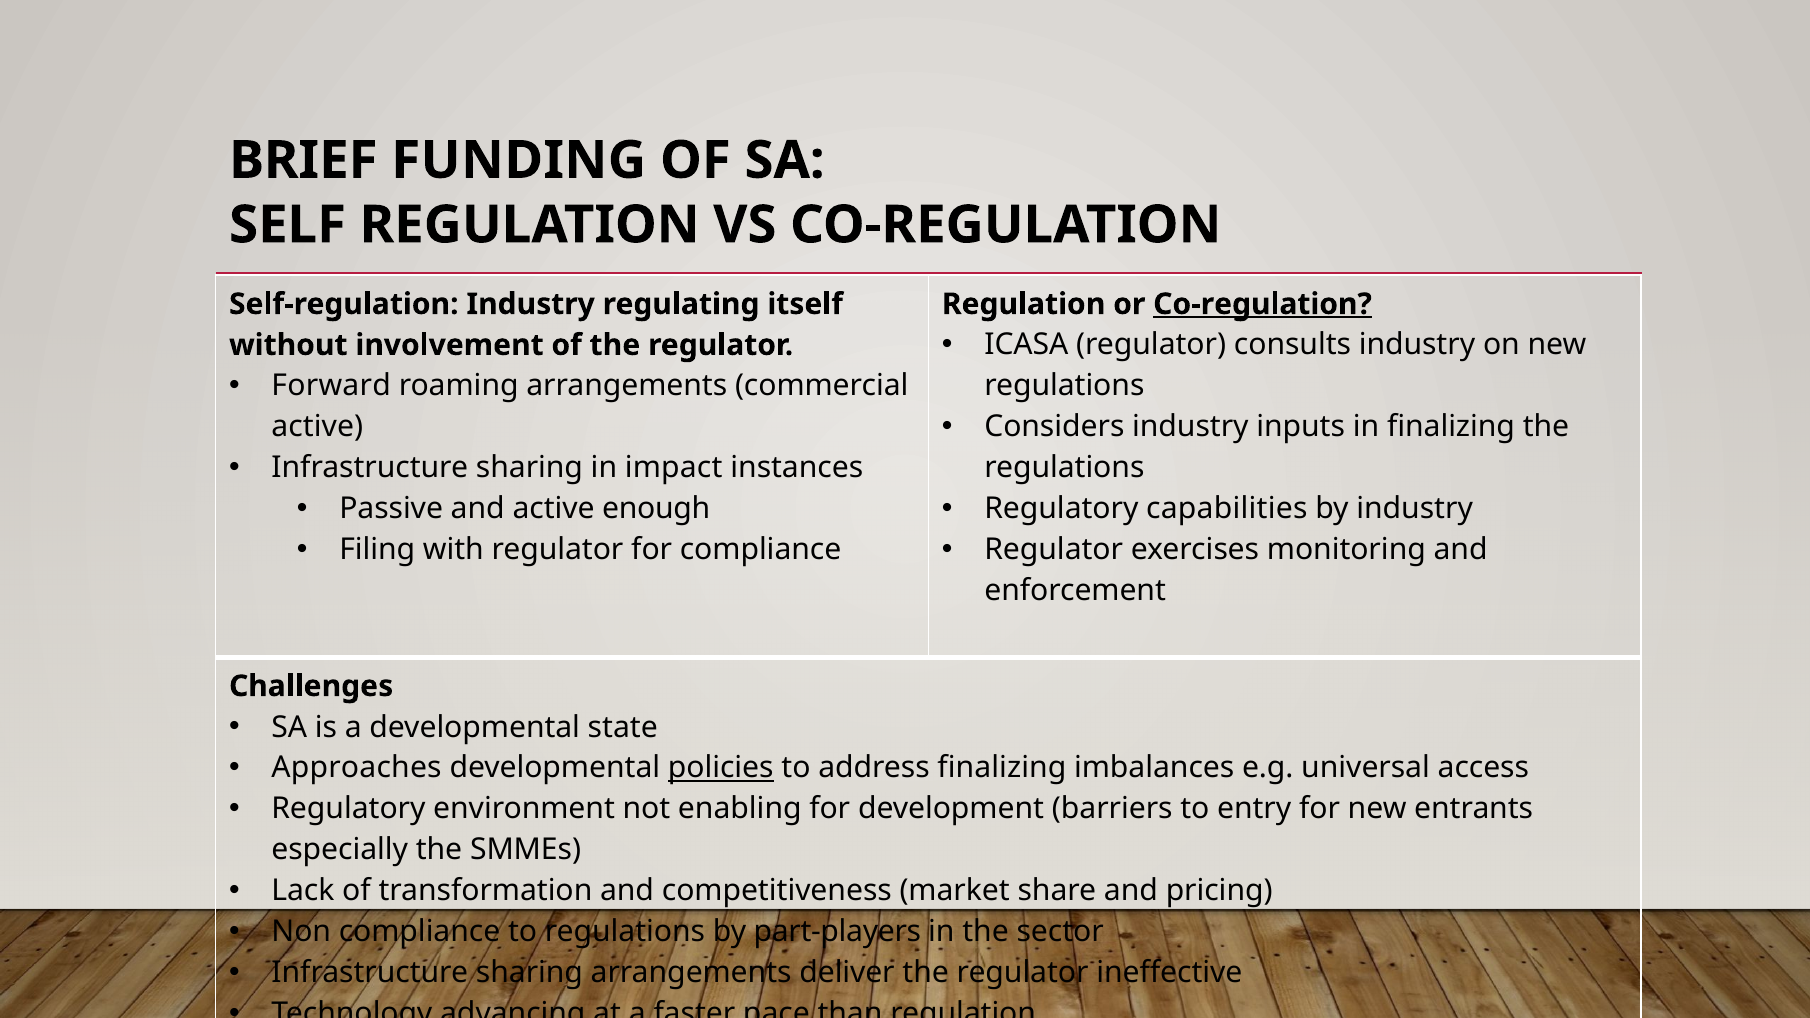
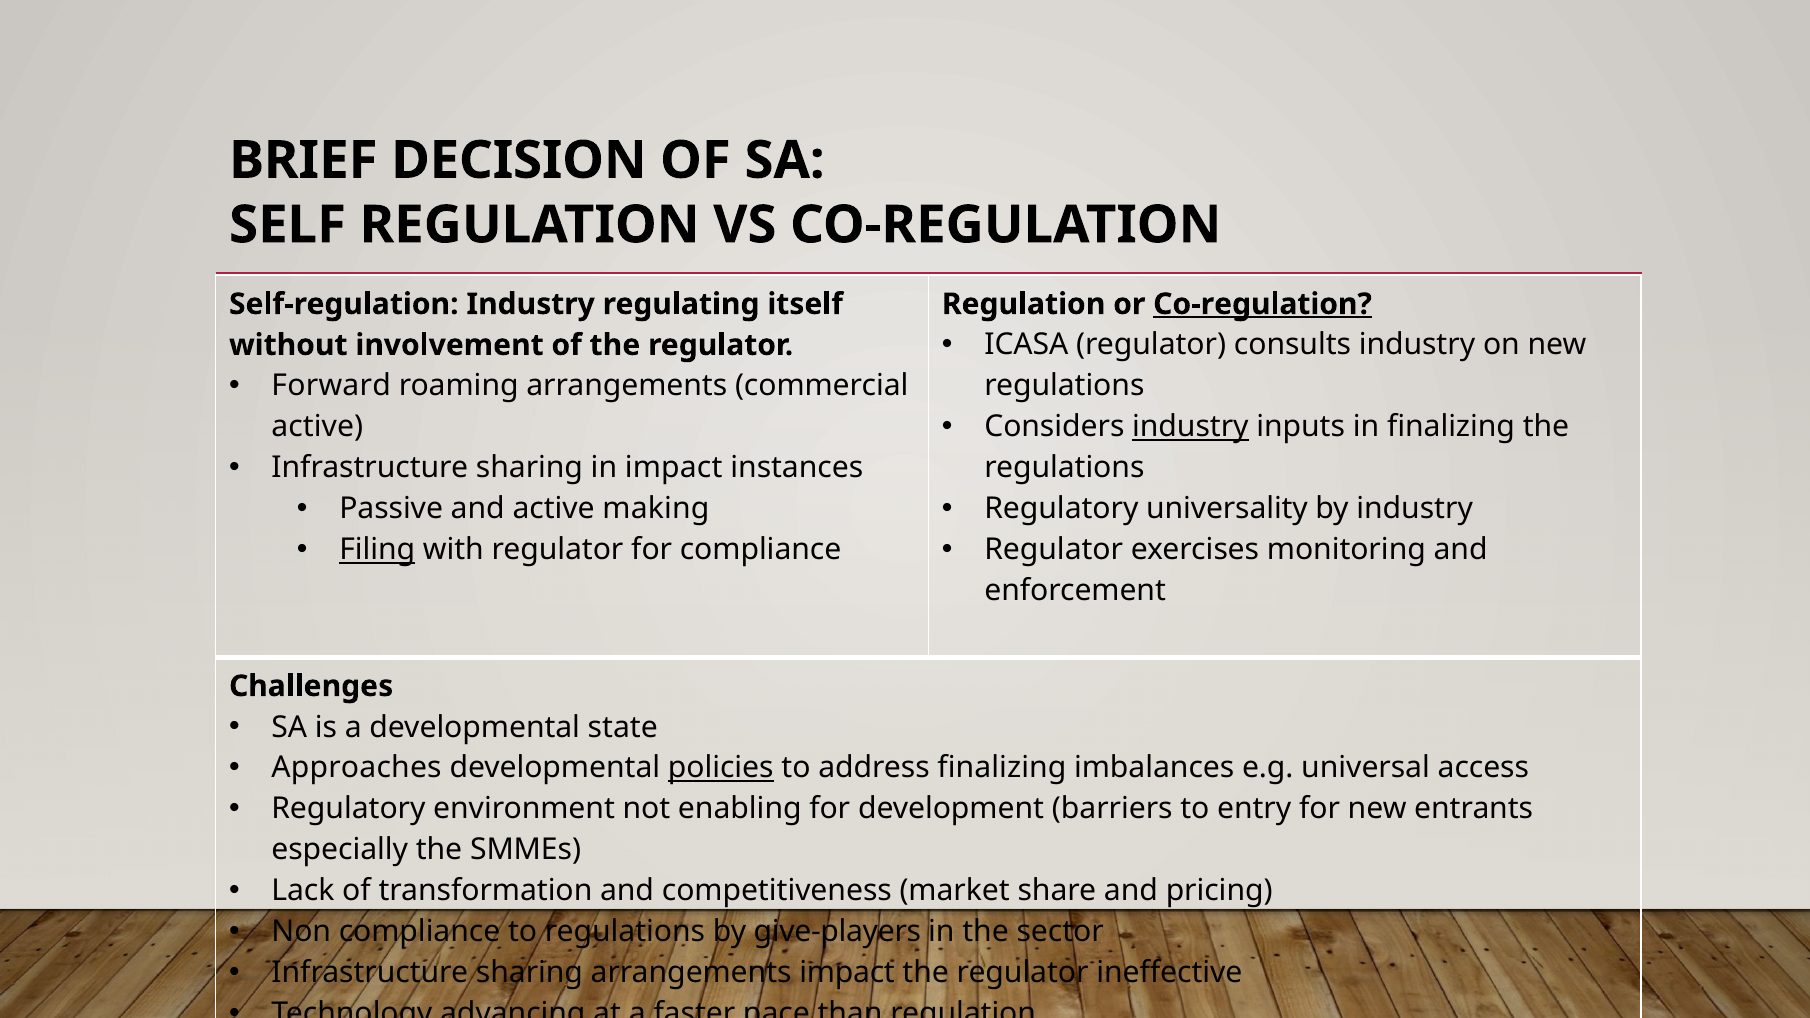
FUNDING: FUNDING -> DECISION
industry at (1190, 427) underline: none -> present
enough: enough -> making
capabilities: capabilities -> universality
Filing underline: none -> present
part-players: part-players -> give-players
arrangements deliver: deliver -> impact
